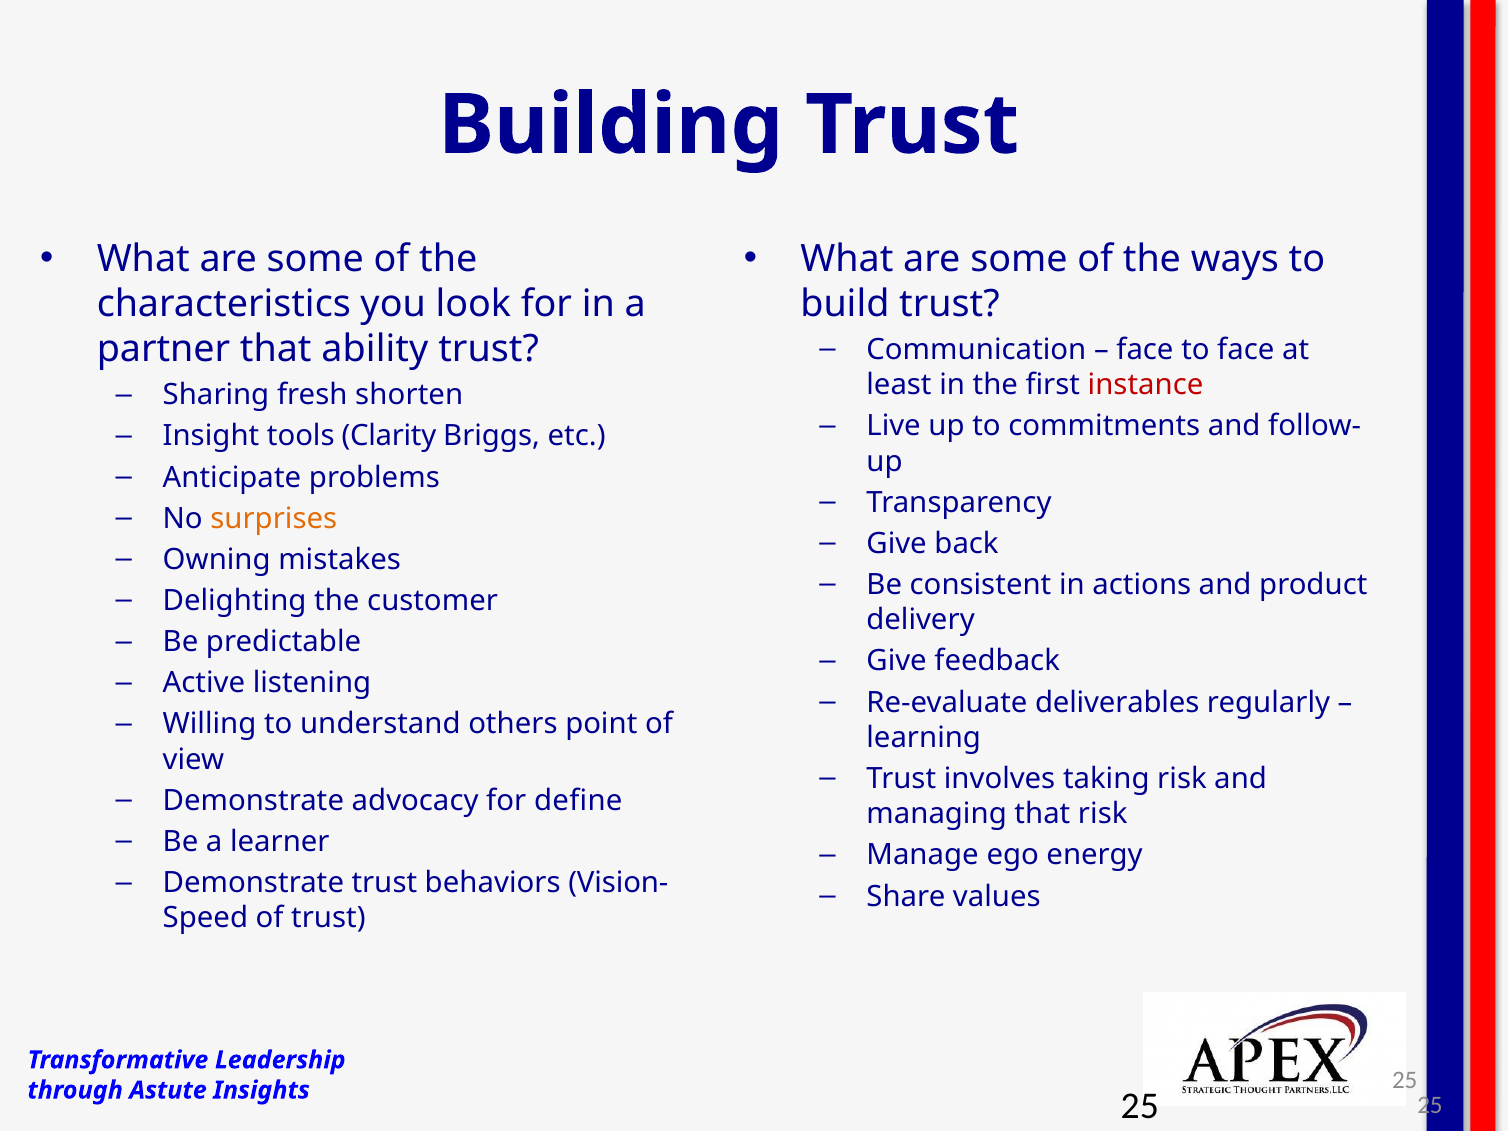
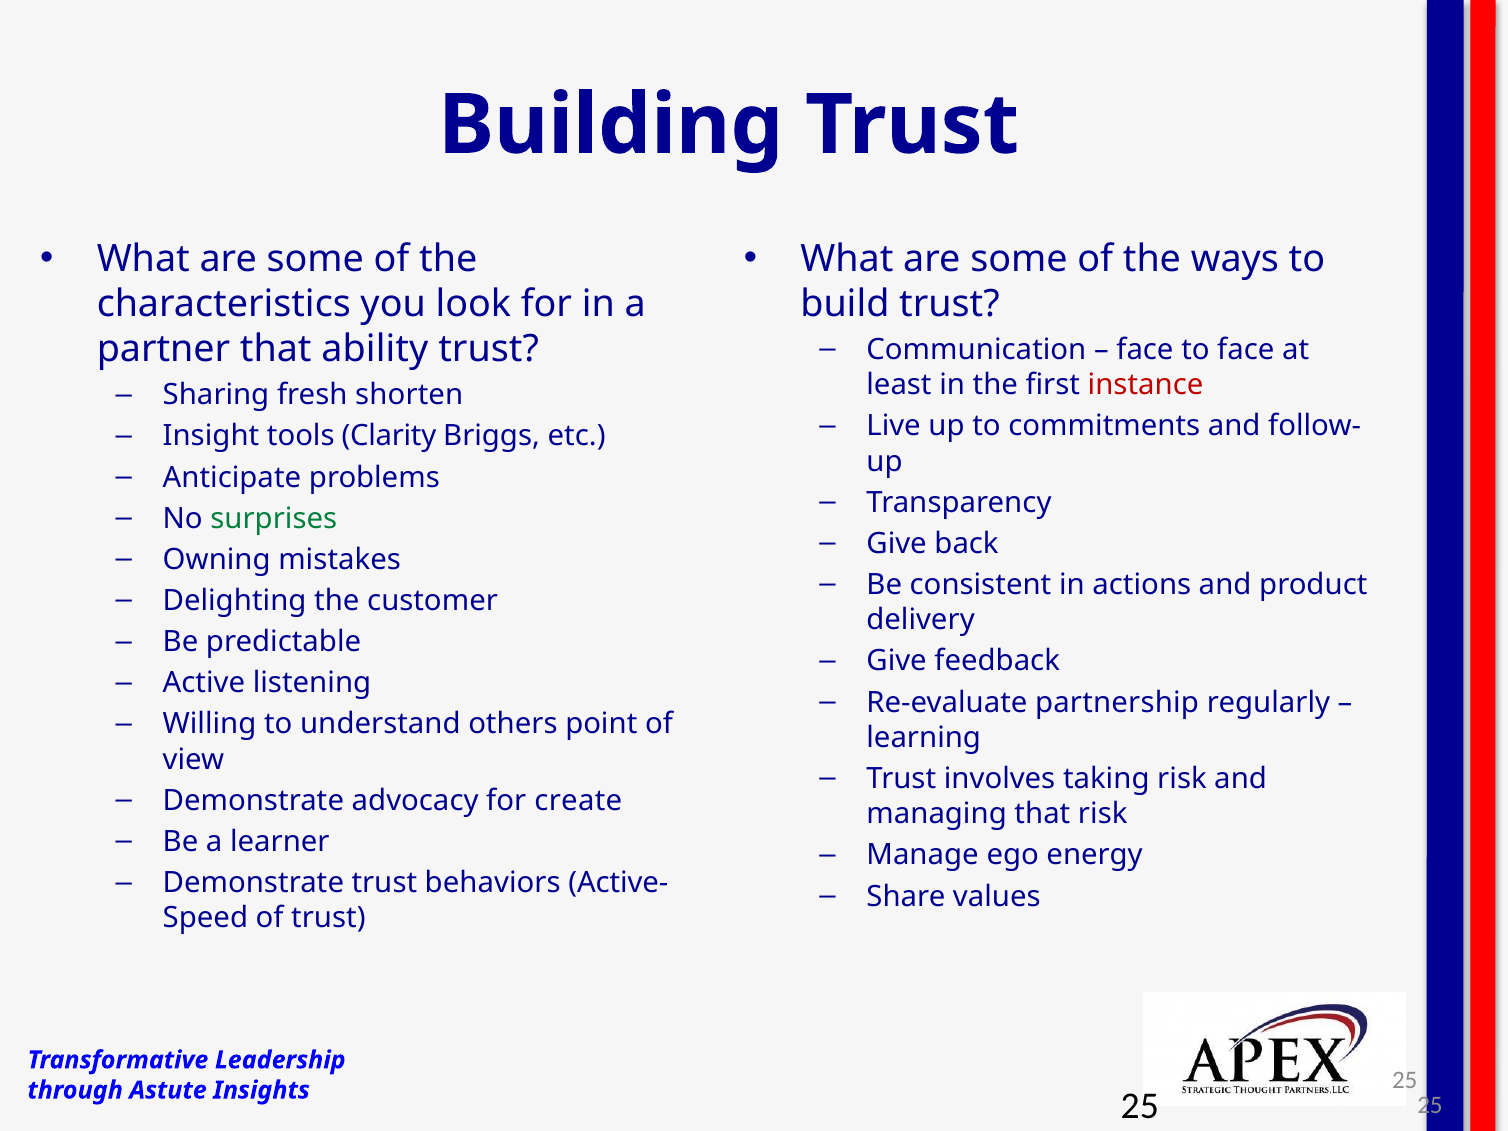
surprises colour: orange -> green
deliverables: deliverables -> partnership
define: define -> create
Vision-: Vision- -> Active-
